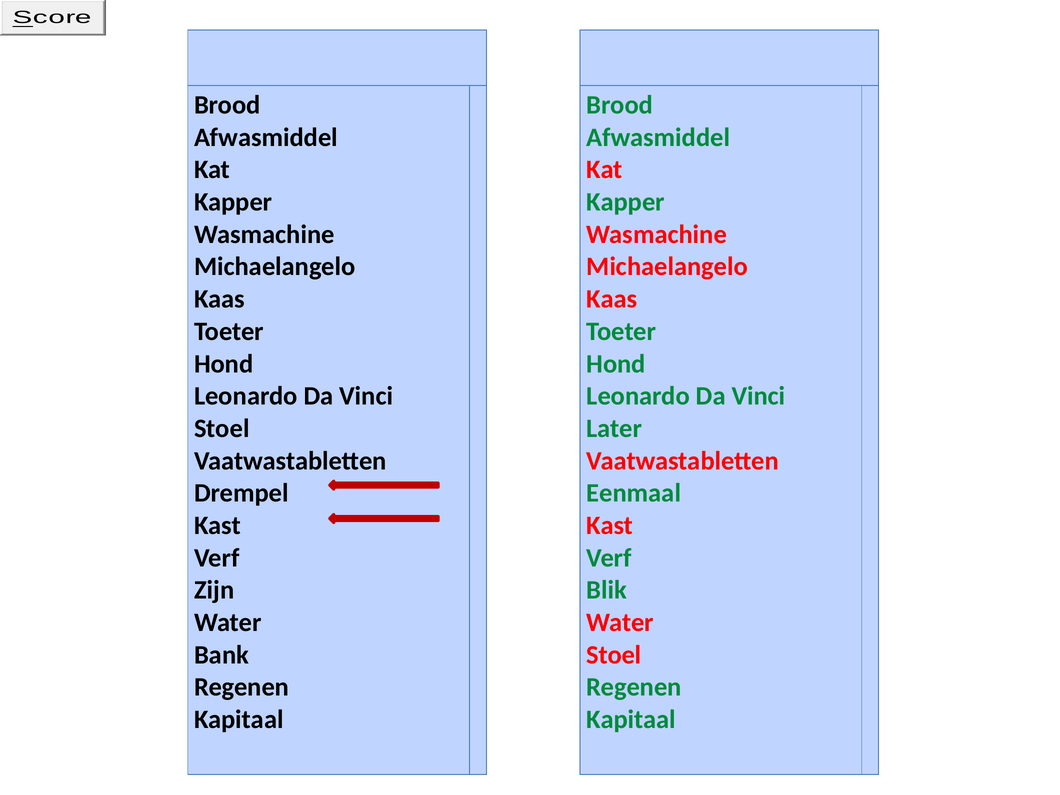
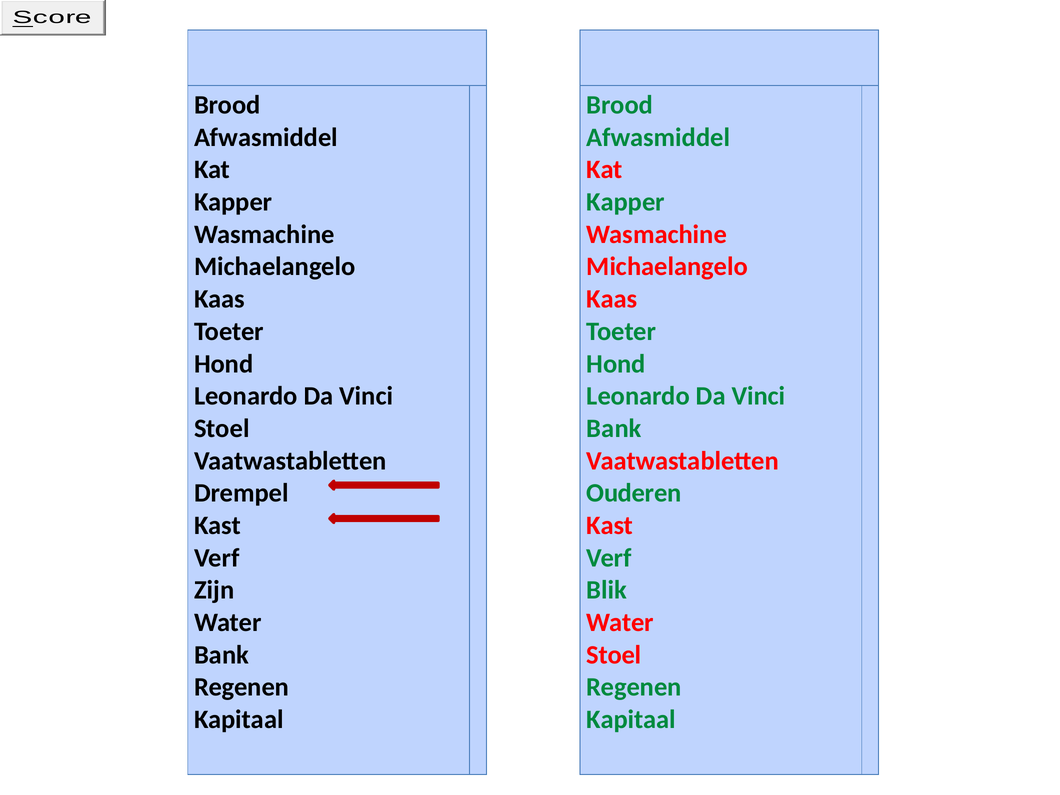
Later at (614, 428): Later -> Bank
Eenmaal: Eenmaal -> Ouderen
